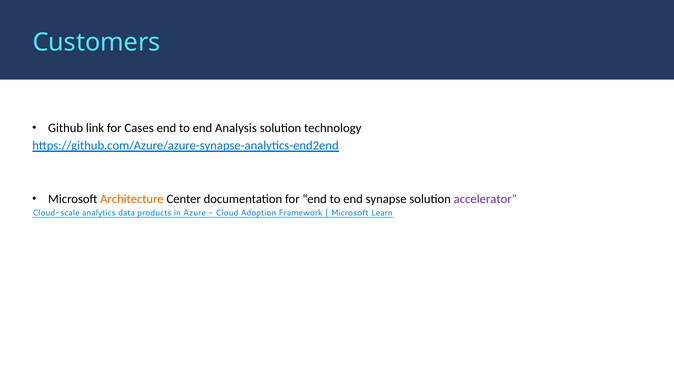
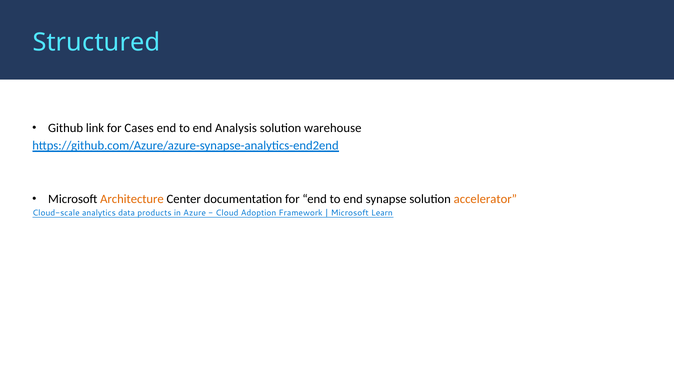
Customers: Customers -> Structured
technology: technology -> warehouse
accelerator colour: purple -> orange
